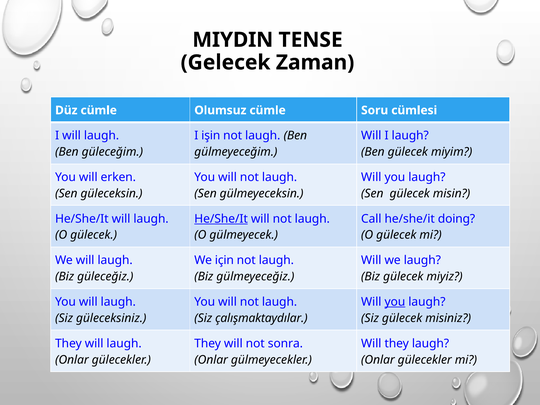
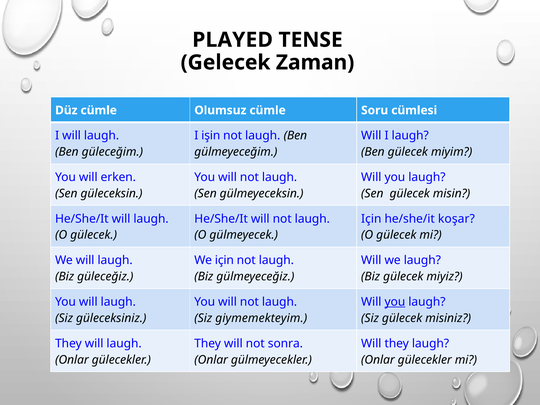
MIYDIN: MIYDIN -> PLAYED
He/She/It at (221, 219) underline: present -> none
Call at (371, 219): Call -> Için
doing: doing -> koşar
çalışmaktaydılar: çalışmaktaydılar -> giymemekteyim
